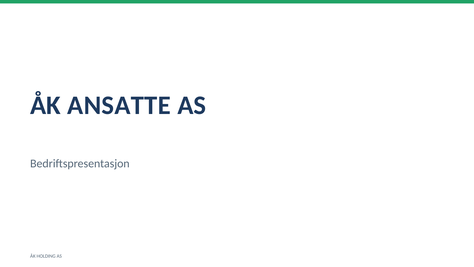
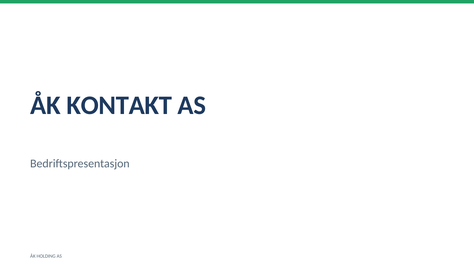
ANSATTE: ANSATTE -> KONTAKT
